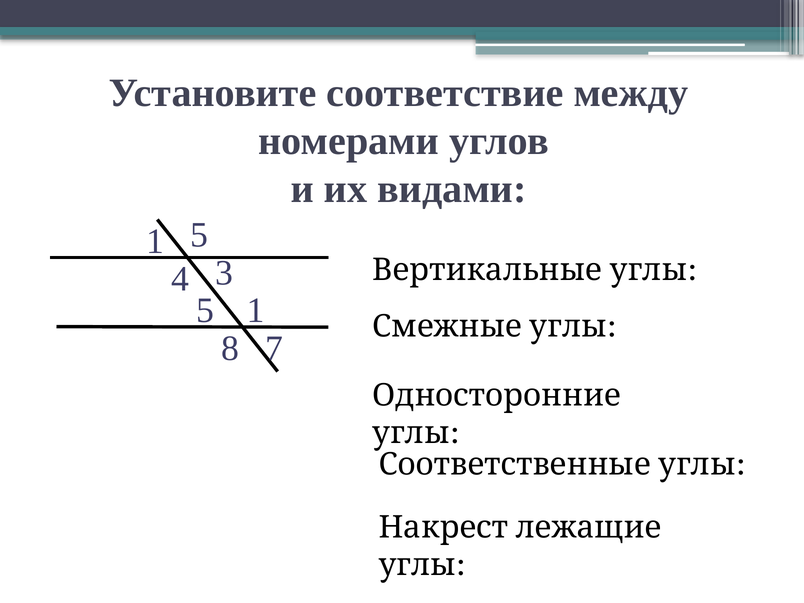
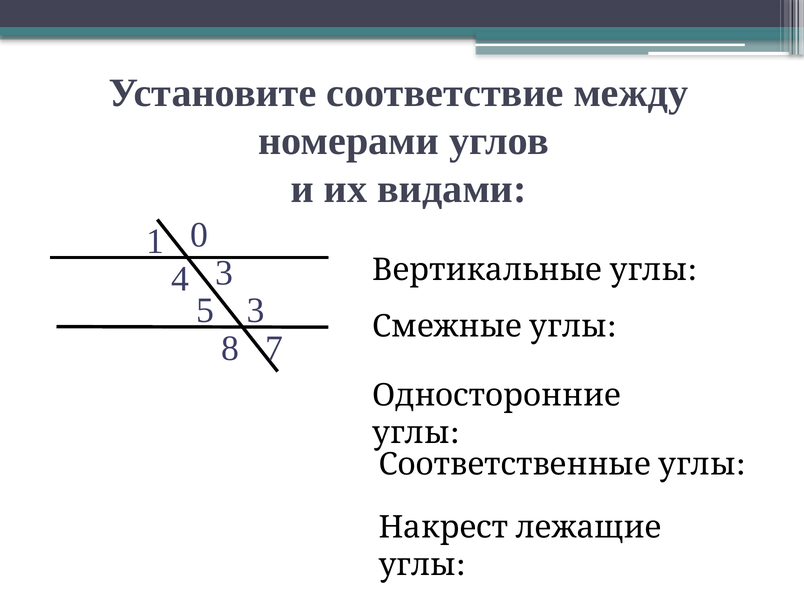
1 5: 5 -> 0
5 1: 1 -> 3
